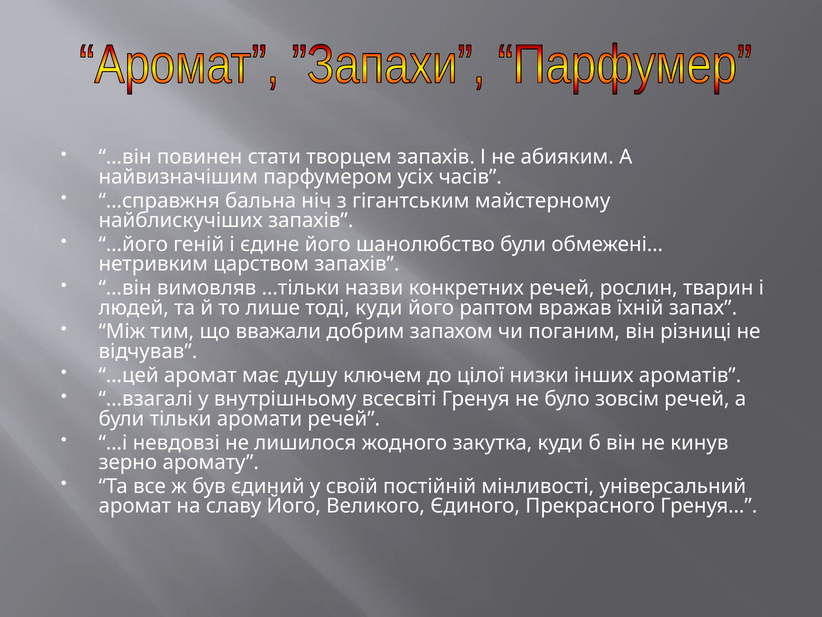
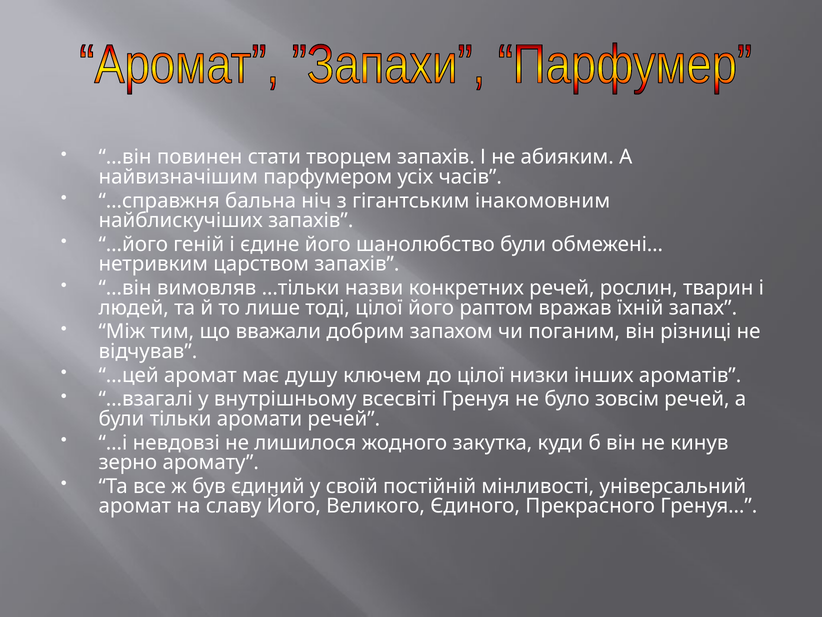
майстерному: майстерному -> інакомовним
тоді куди: куди -> цілої
